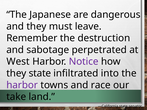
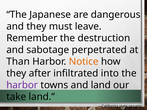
West: West -> Than
Notice colour: purple -> orange
they state: state -> after
and race: race -> land
